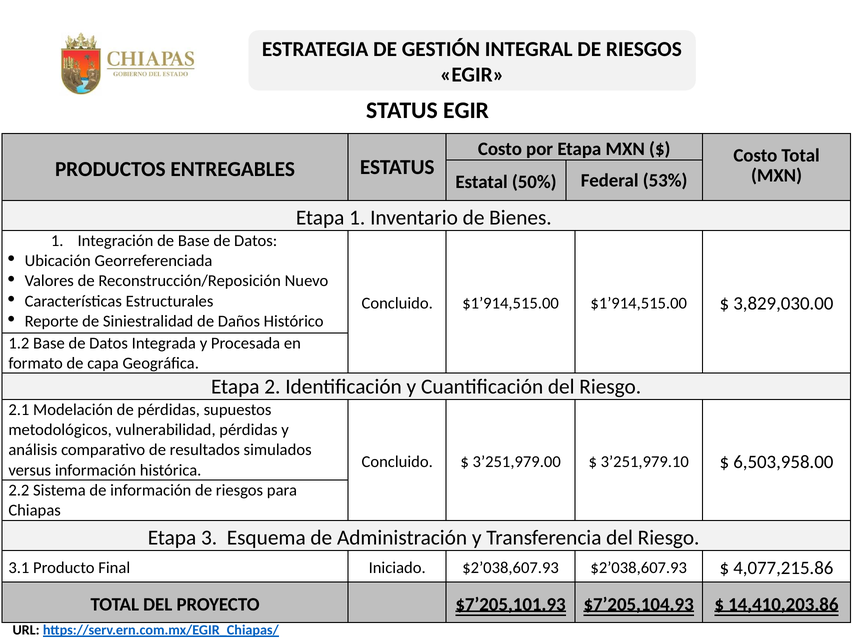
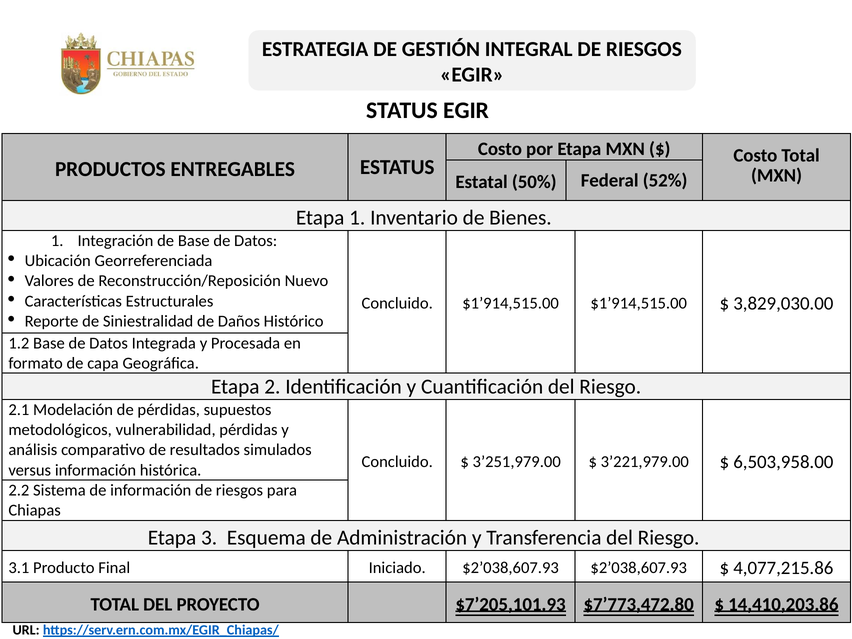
53%: 53% -> 52%
3’251,979.10: 3’251,979.10 -> 3’221,979.00
$7’205,104.93: $7’205,104.93 -> $7’773,472.80
